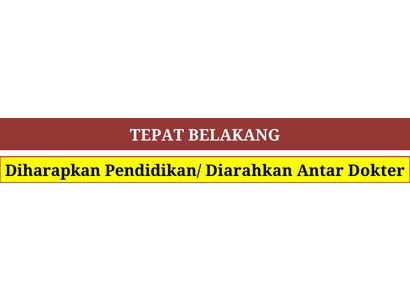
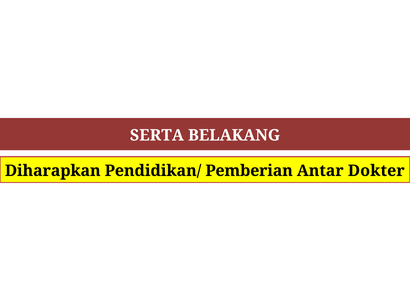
TEPAT: TEPAT -> SERTA
Diarahkan: Diarahkan -> Pemberian
